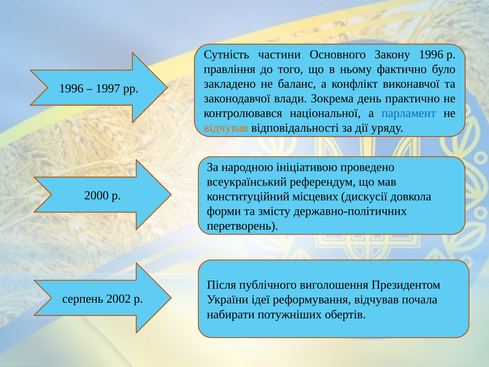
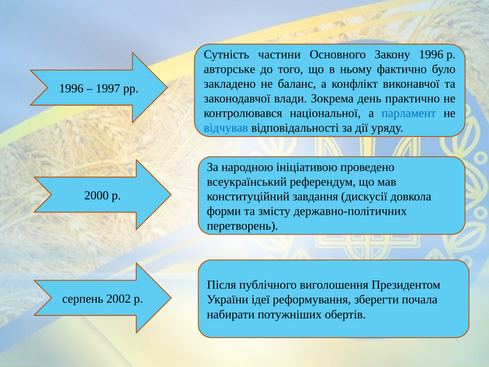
правління: правління -> авторське
відчував at (226, 128) colour: orange -> blue
місцевих: місцевих -> завдання
реформування відчував: відчував -> зберегти
